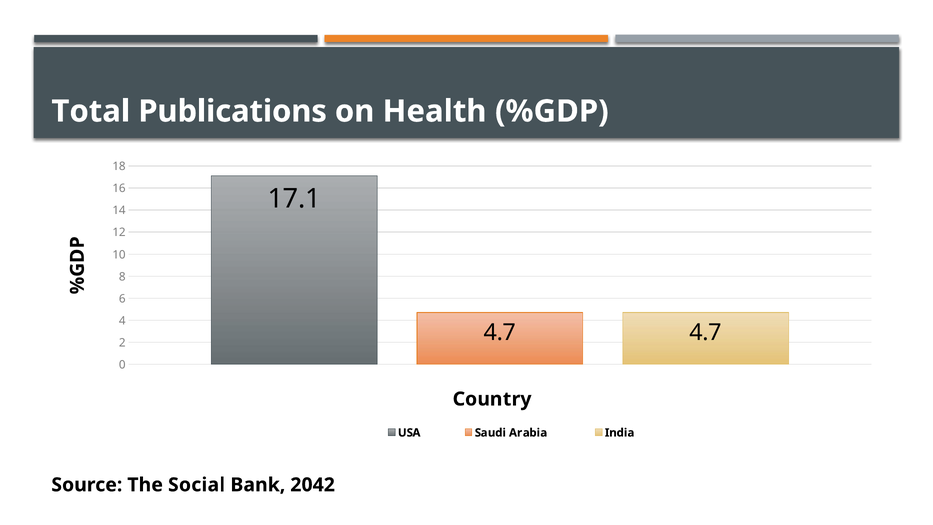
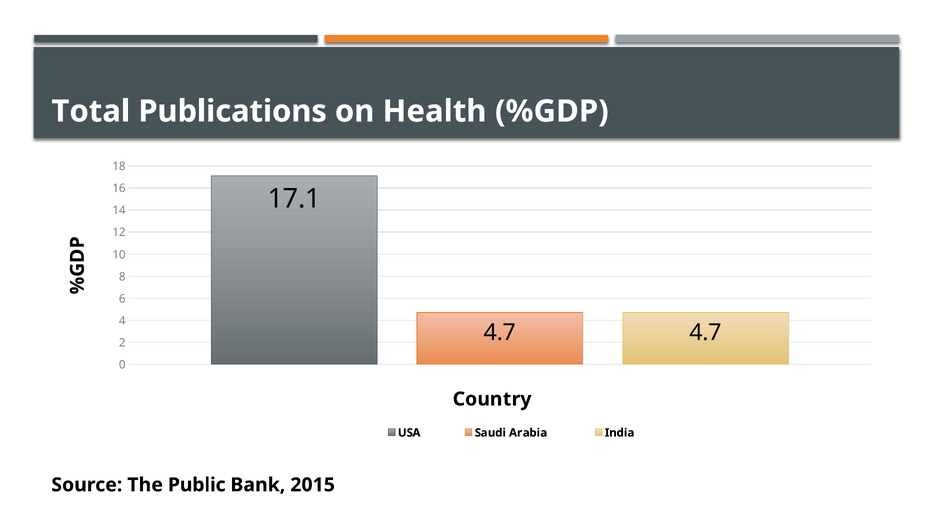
Social: Social -> Public
2042: 2042 -> 2015
